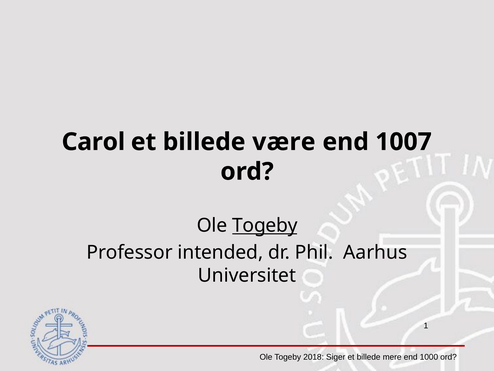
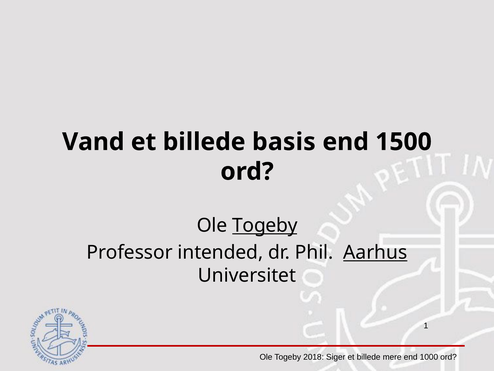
Carol: Carol -> Vand
være: være -> basis
1007: 1007 -> 1500
Aarhus underline: none -> present
